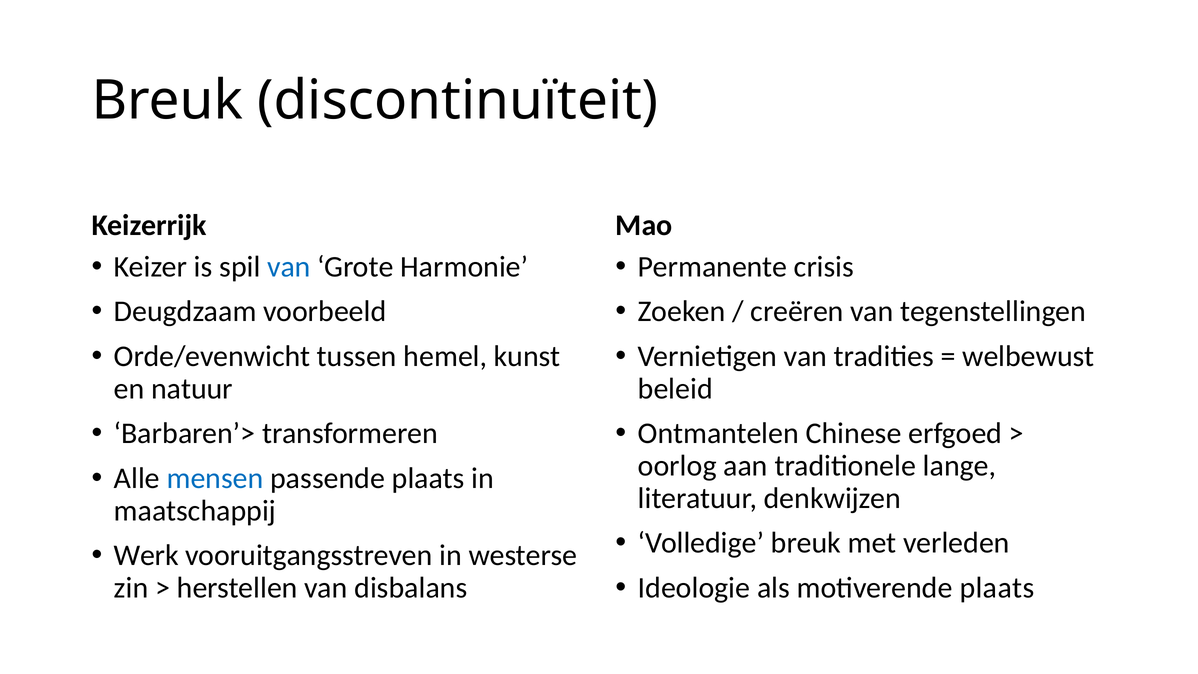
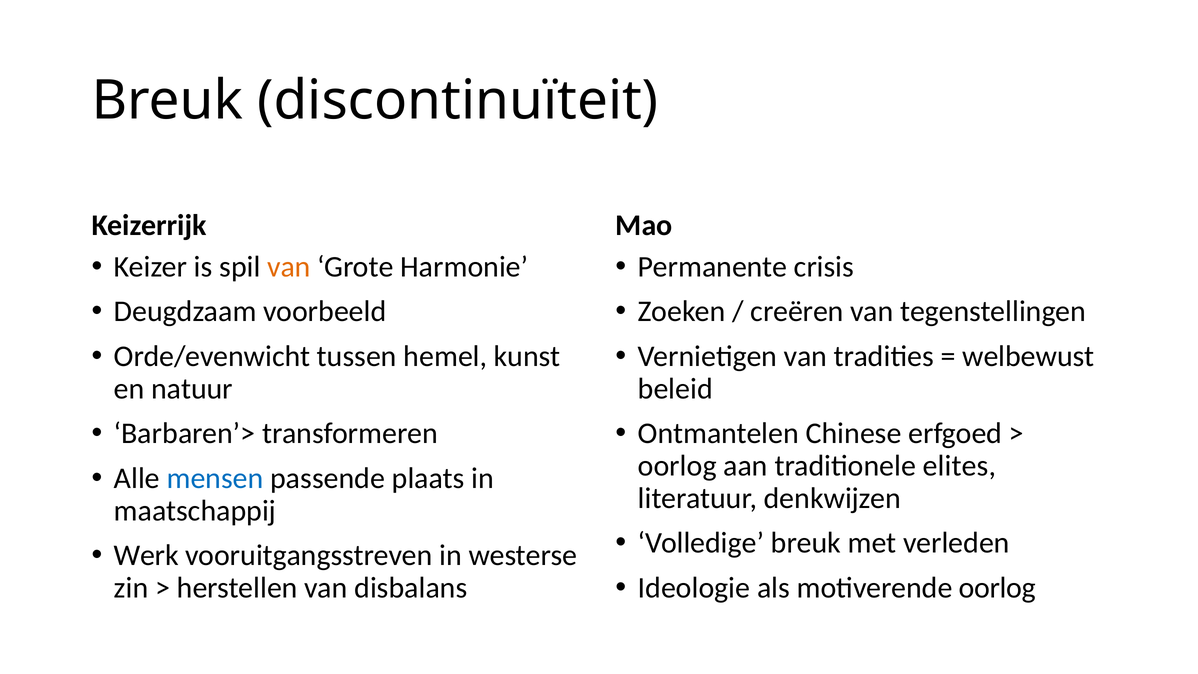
van at (289, 267) colour: blue -> orange
lange: lange -> elites
motiverende plaats: plaats -> oorlog
